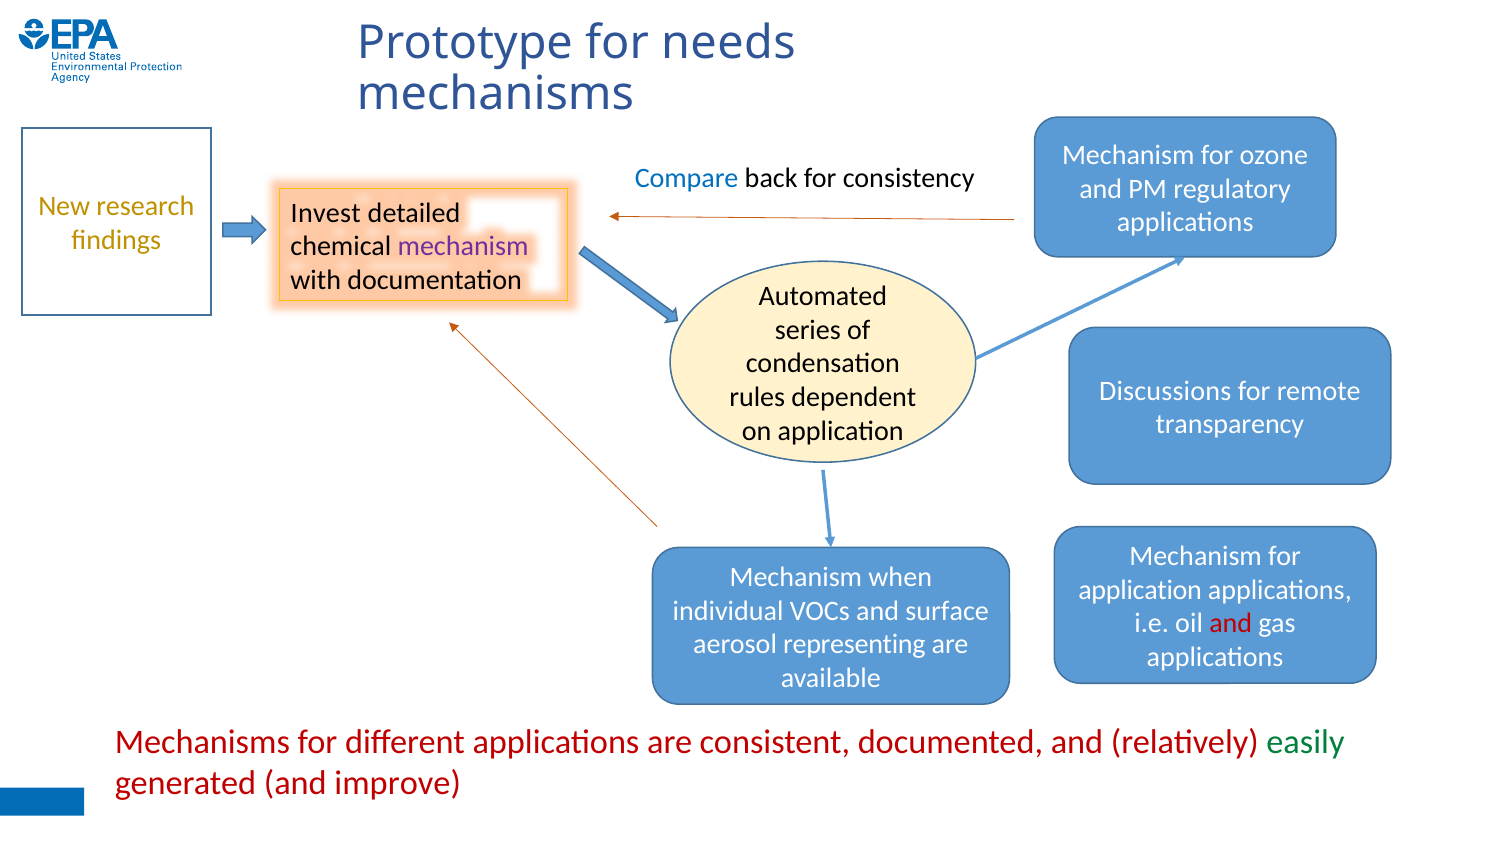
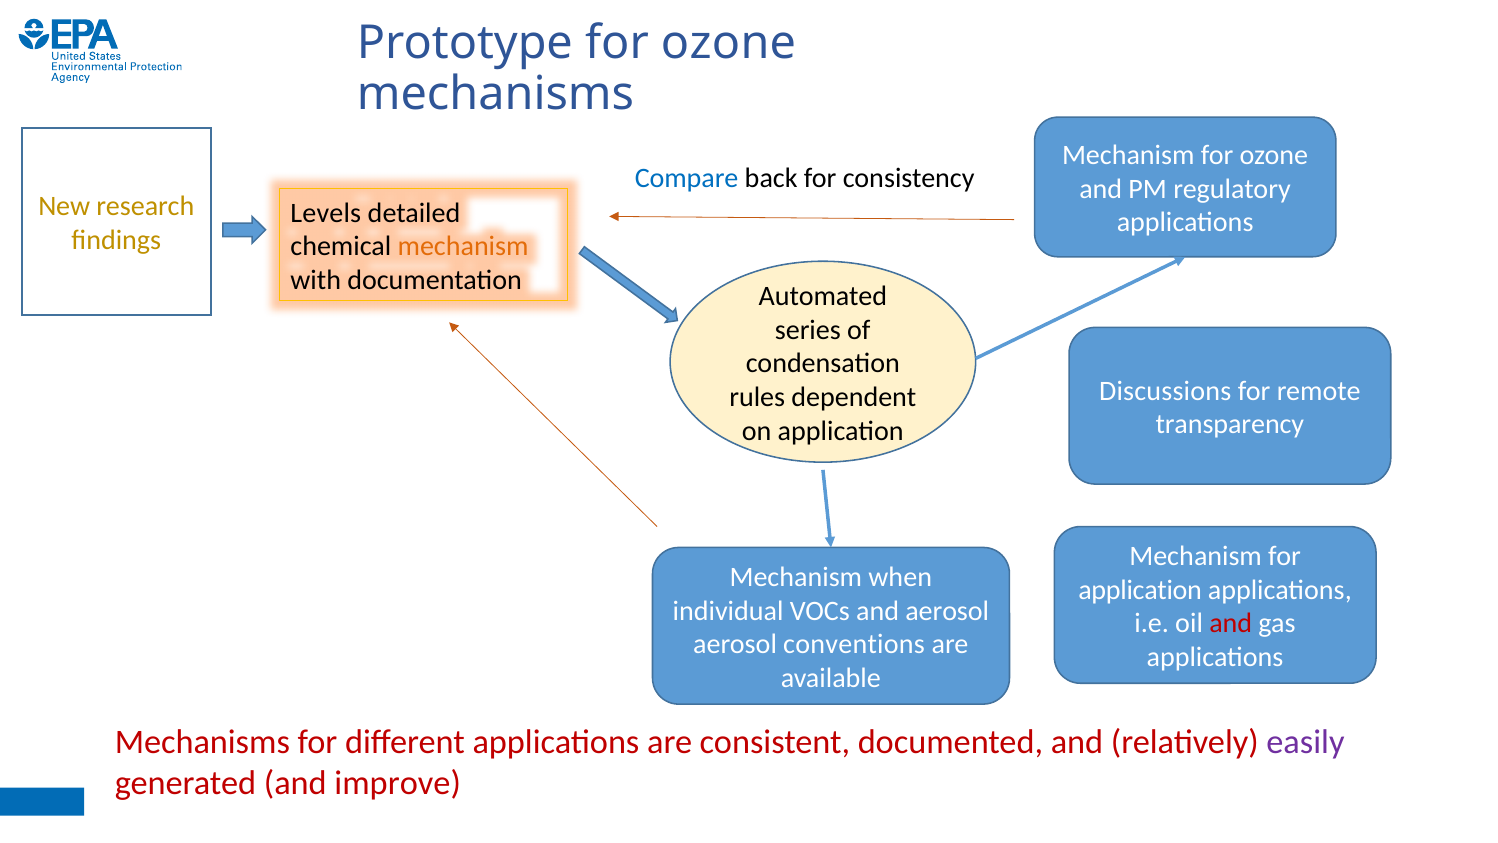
Prototype for needs: needs -> ozone
Invest: Invest -> Levels
mechanism at (463, 246) colour: purple -> orange
and surface: surface -> aerosol
representing: representing -> conventions
easily colour: green -> purple
